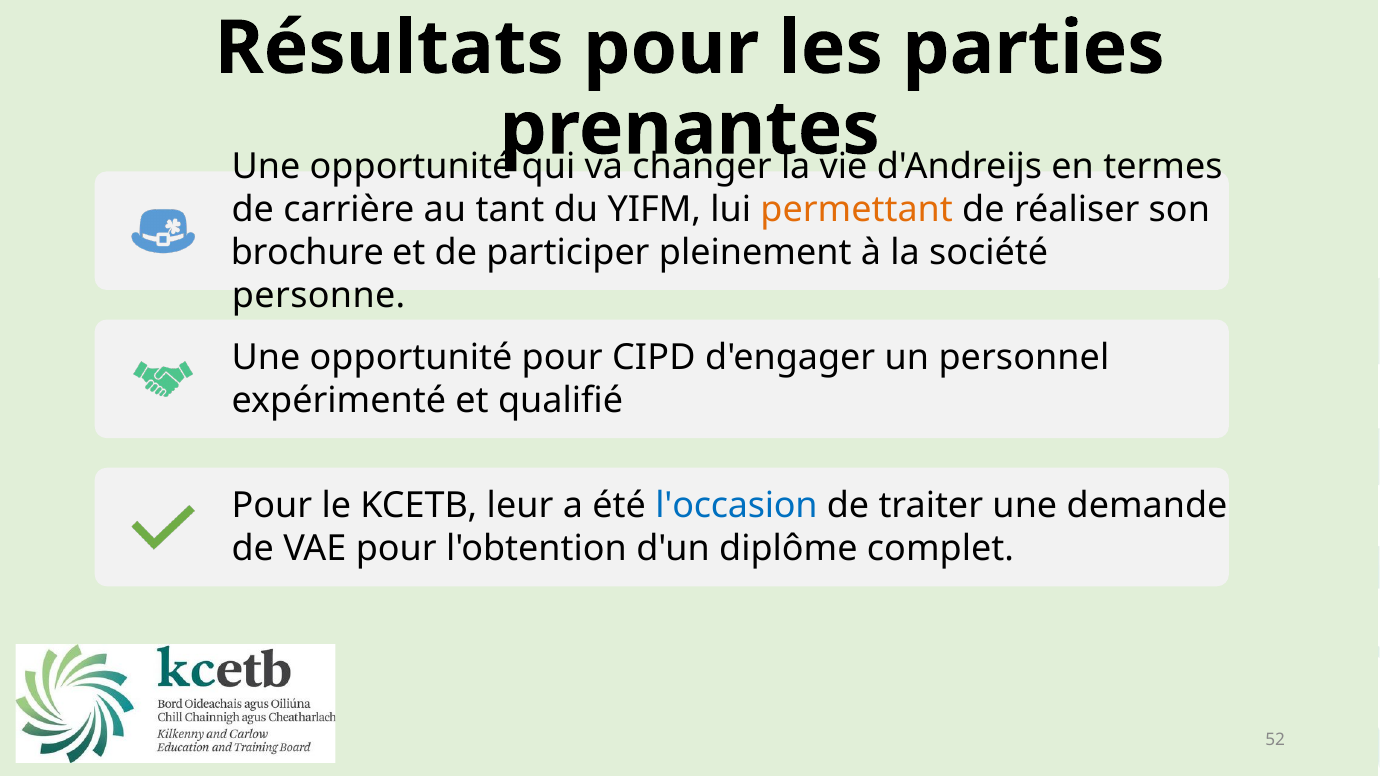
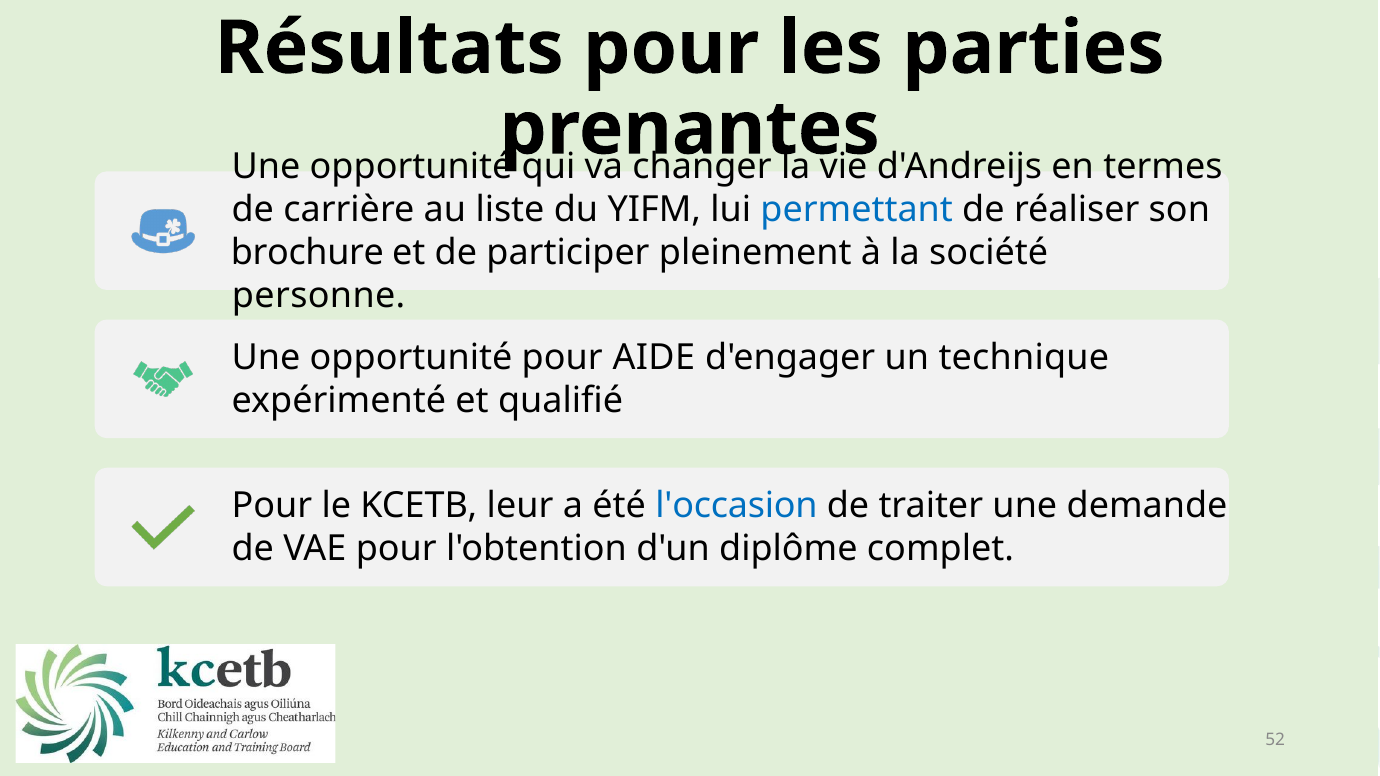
tant: tant -> liste
permettant colour: orange -> blue
CIPD: CIPD -> AIDE
personnel: personnel -> technique
